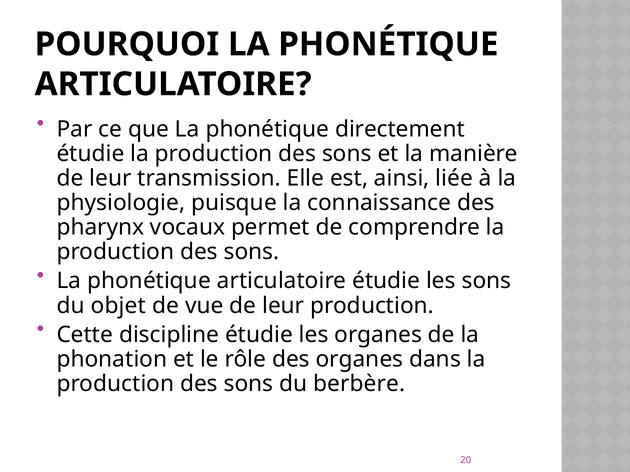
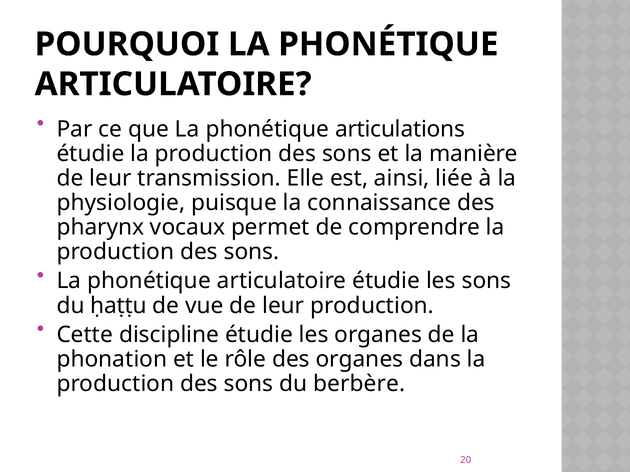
directement: directement -> articulations
objet: objet -> ḥaṭṭu
